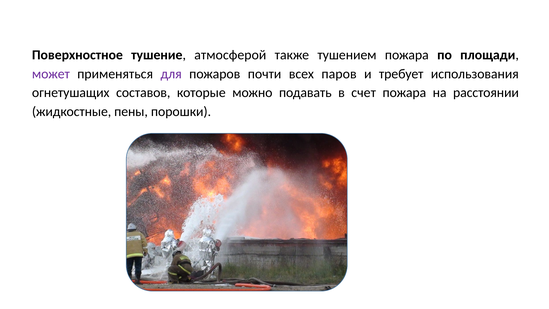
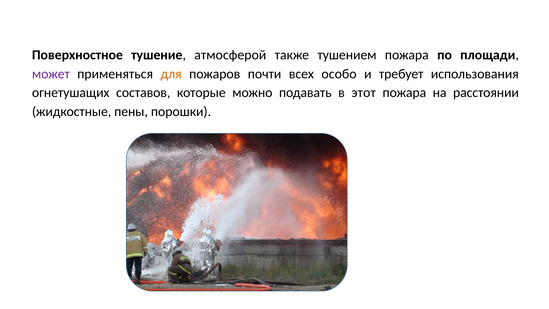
для colour: purple -> orange
паров: паров -> особо
счет: счет -> этот
